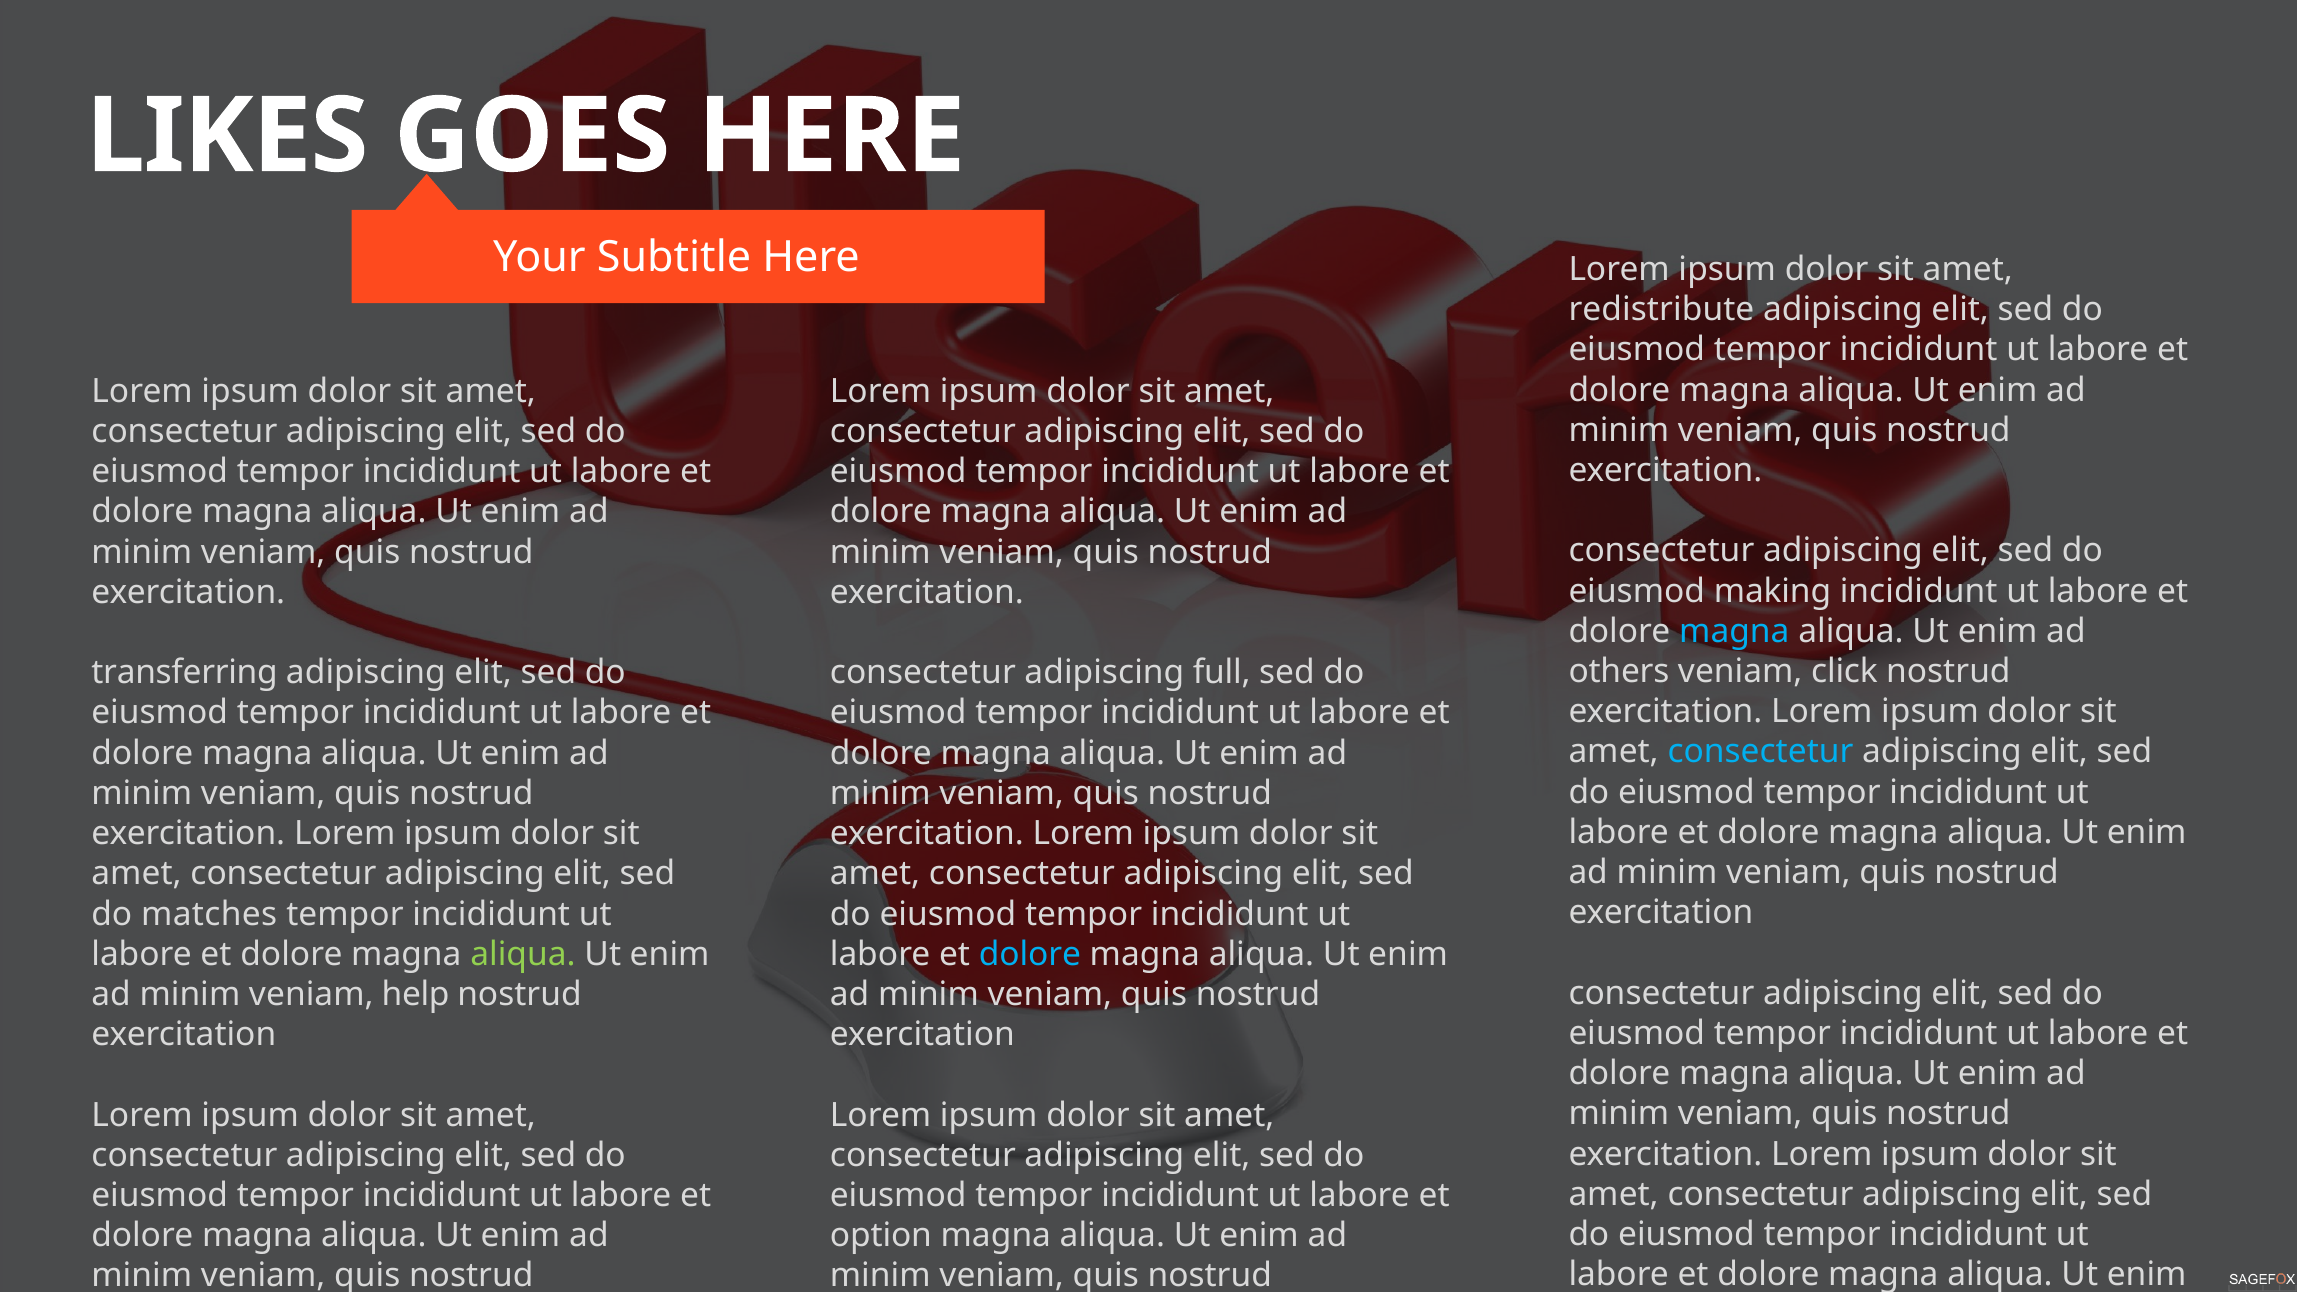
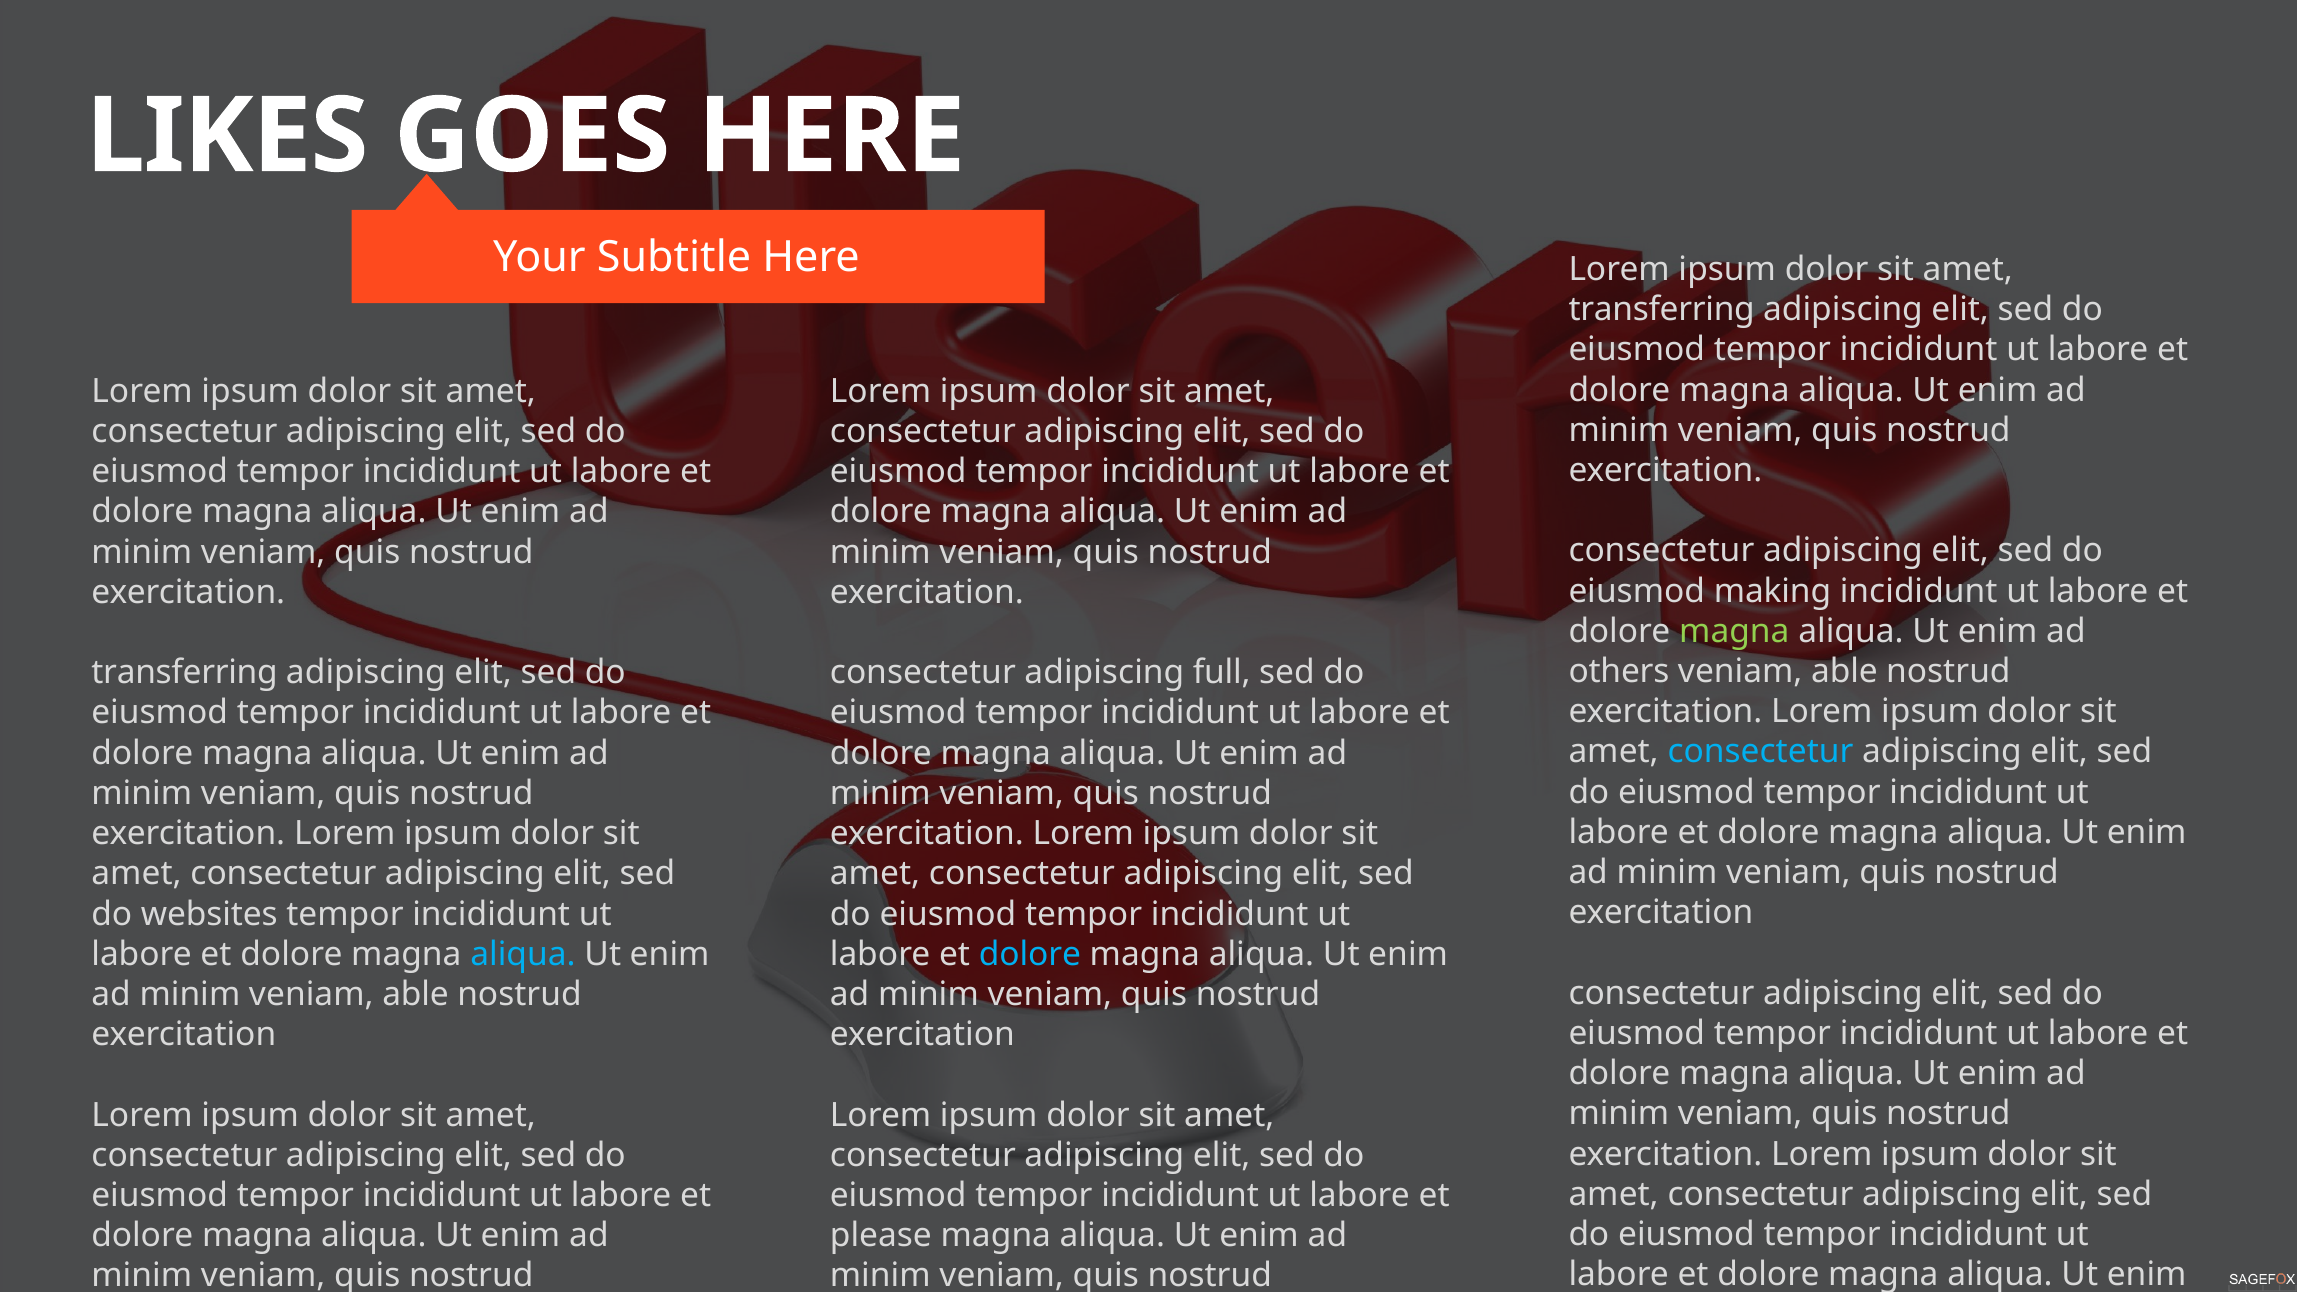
redistribute at (1661, 310): redistribute -> transferring
magna at (1734, 631) colour: light blue -> light green
click at (1844, 672): click -> able
matches: matches -> websites
aliqua at (523, 954) colour: light green -> light blue
minim veniam help: help -> able
option: option -> please
